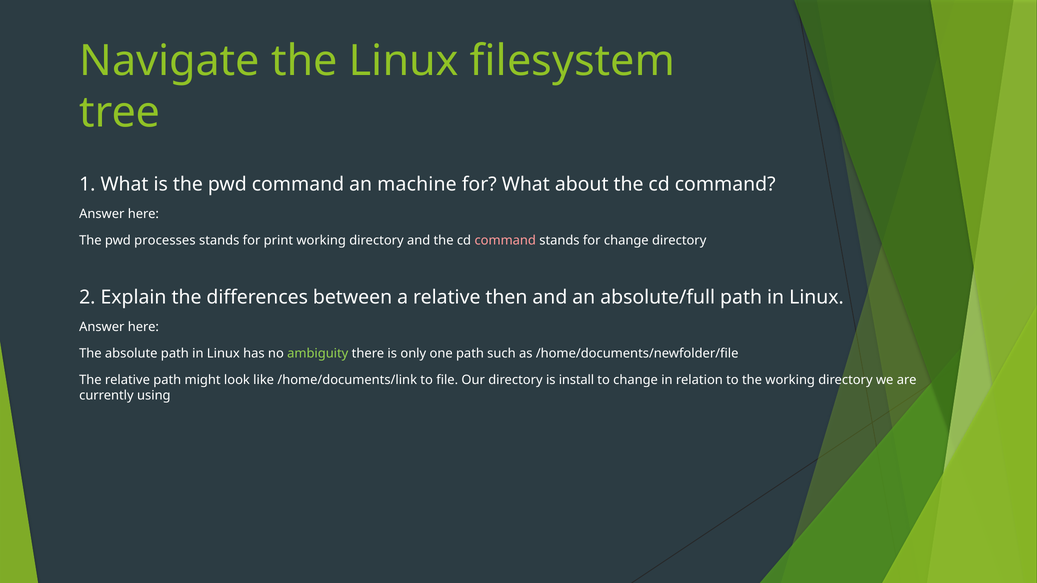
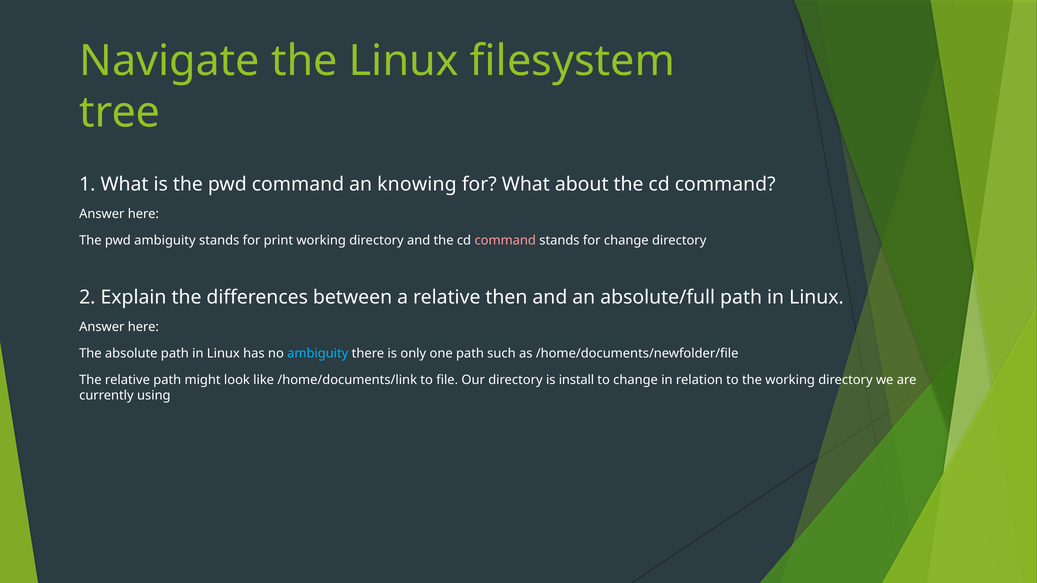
machine: machine -> knowing
pwd processes: processes -> ambiguity
ambiguity at (318, 354) colour: light green -> light blue
